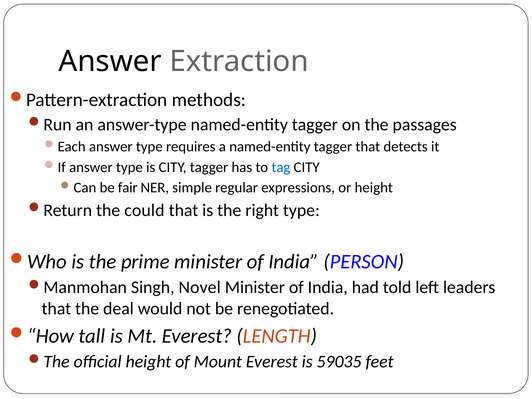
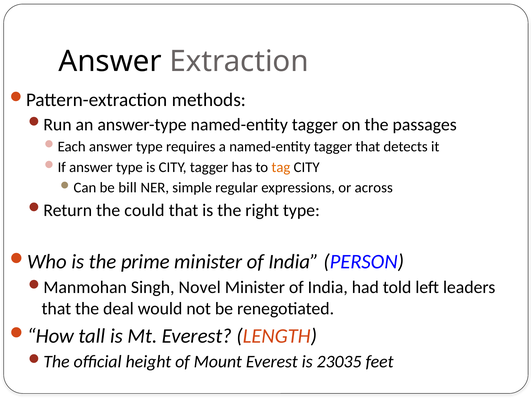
tag colour: blue -> orange
fair: fair -> bill
or height: height -> across
59035: 59035 -> 23035
